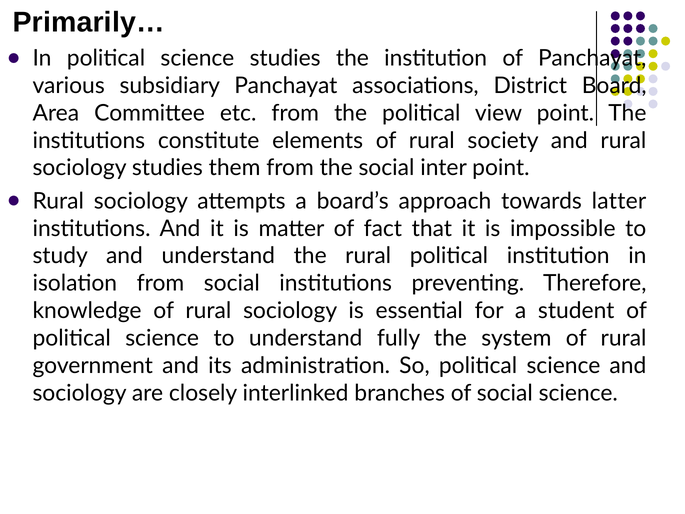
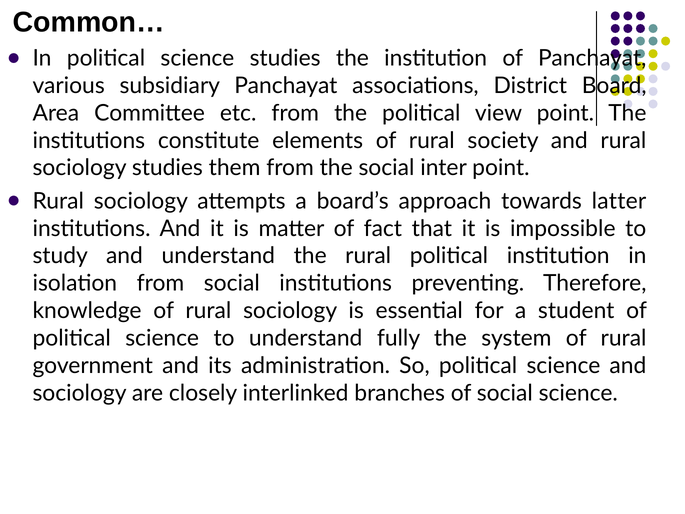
Primarily…: Primarily… -> Common…
